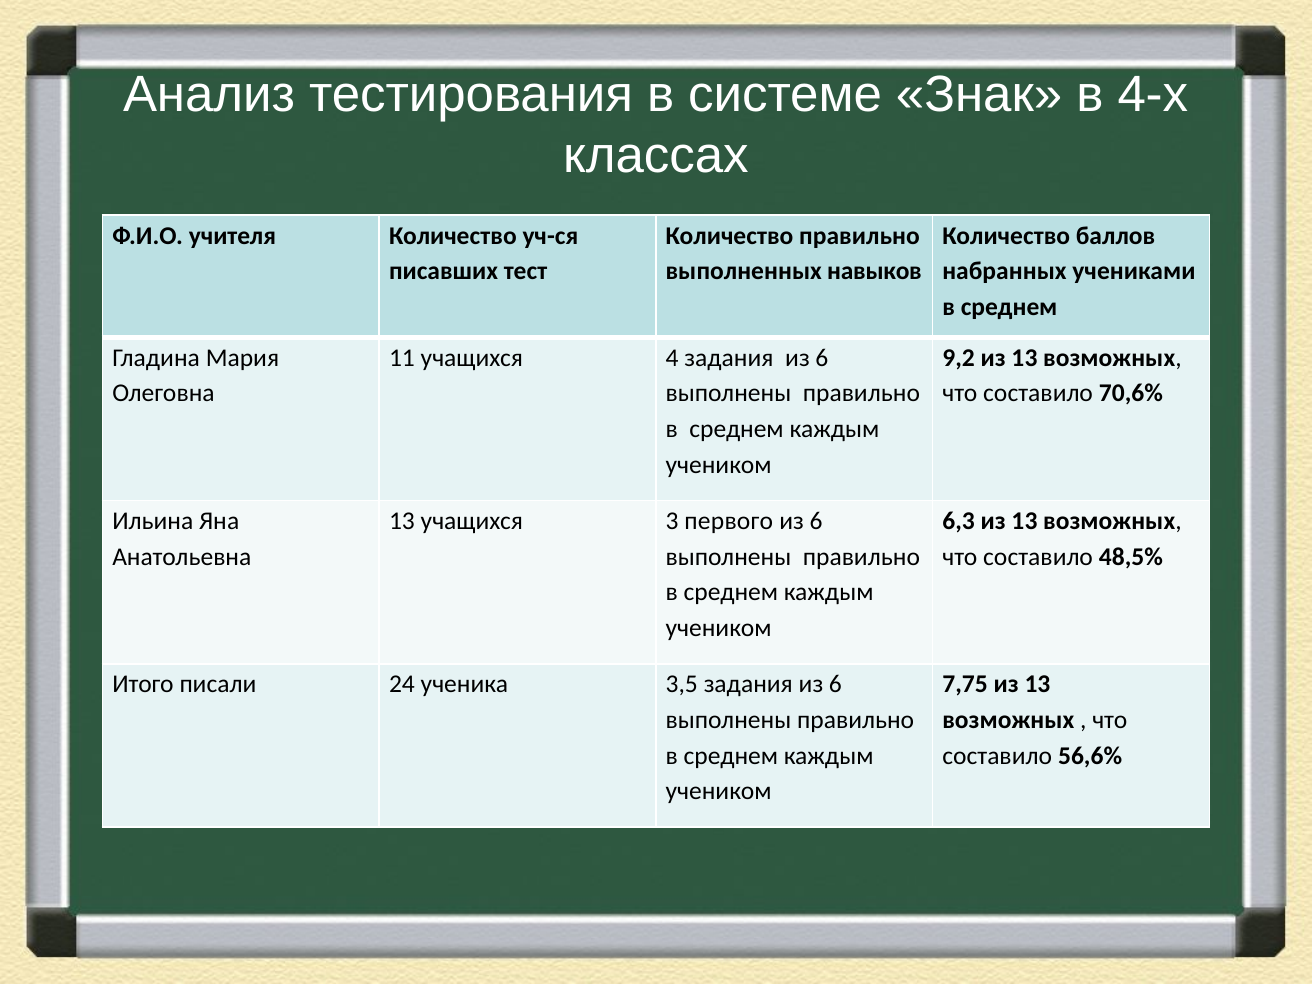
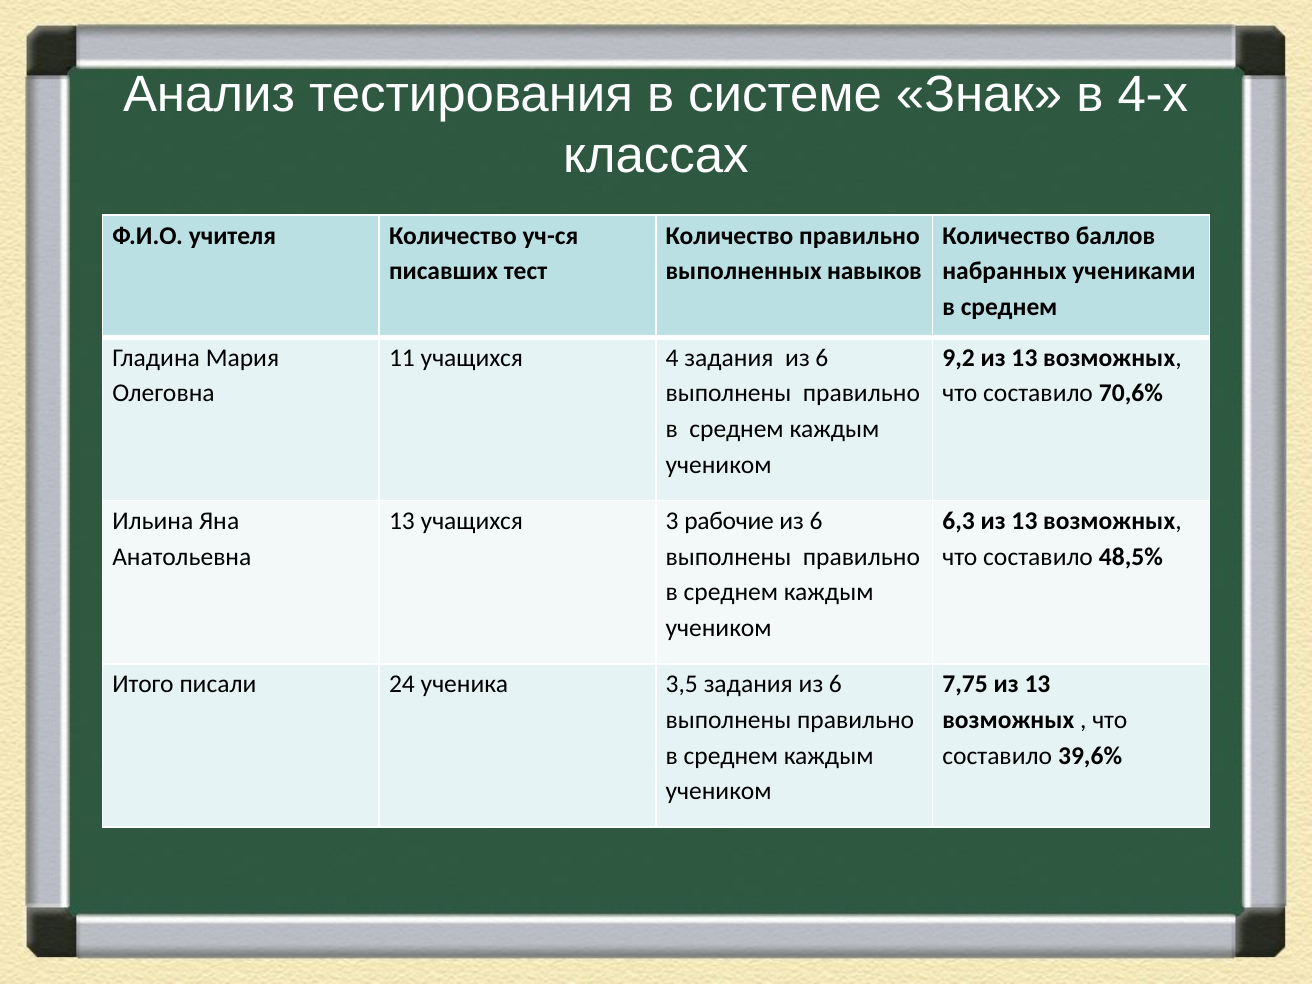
первого: первого -> рабочие
56,6%: 56,6% -> 39,6%
